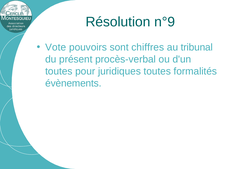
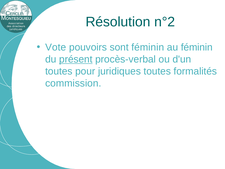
n°9: n°9 -> n°2
sont chiffres: chiffres -> féminin
au tribunal: tribunal -> féminin
présent underline: none -> present
évènements: évènements -> commission
